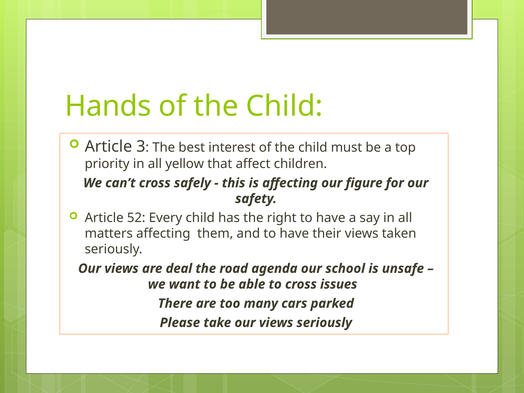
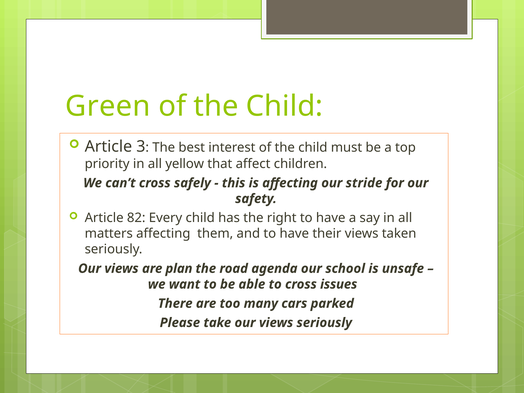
Hands: Hands -> Green
figure: figure -> stride
52: 52 -> 82
deal: deal -> plan
